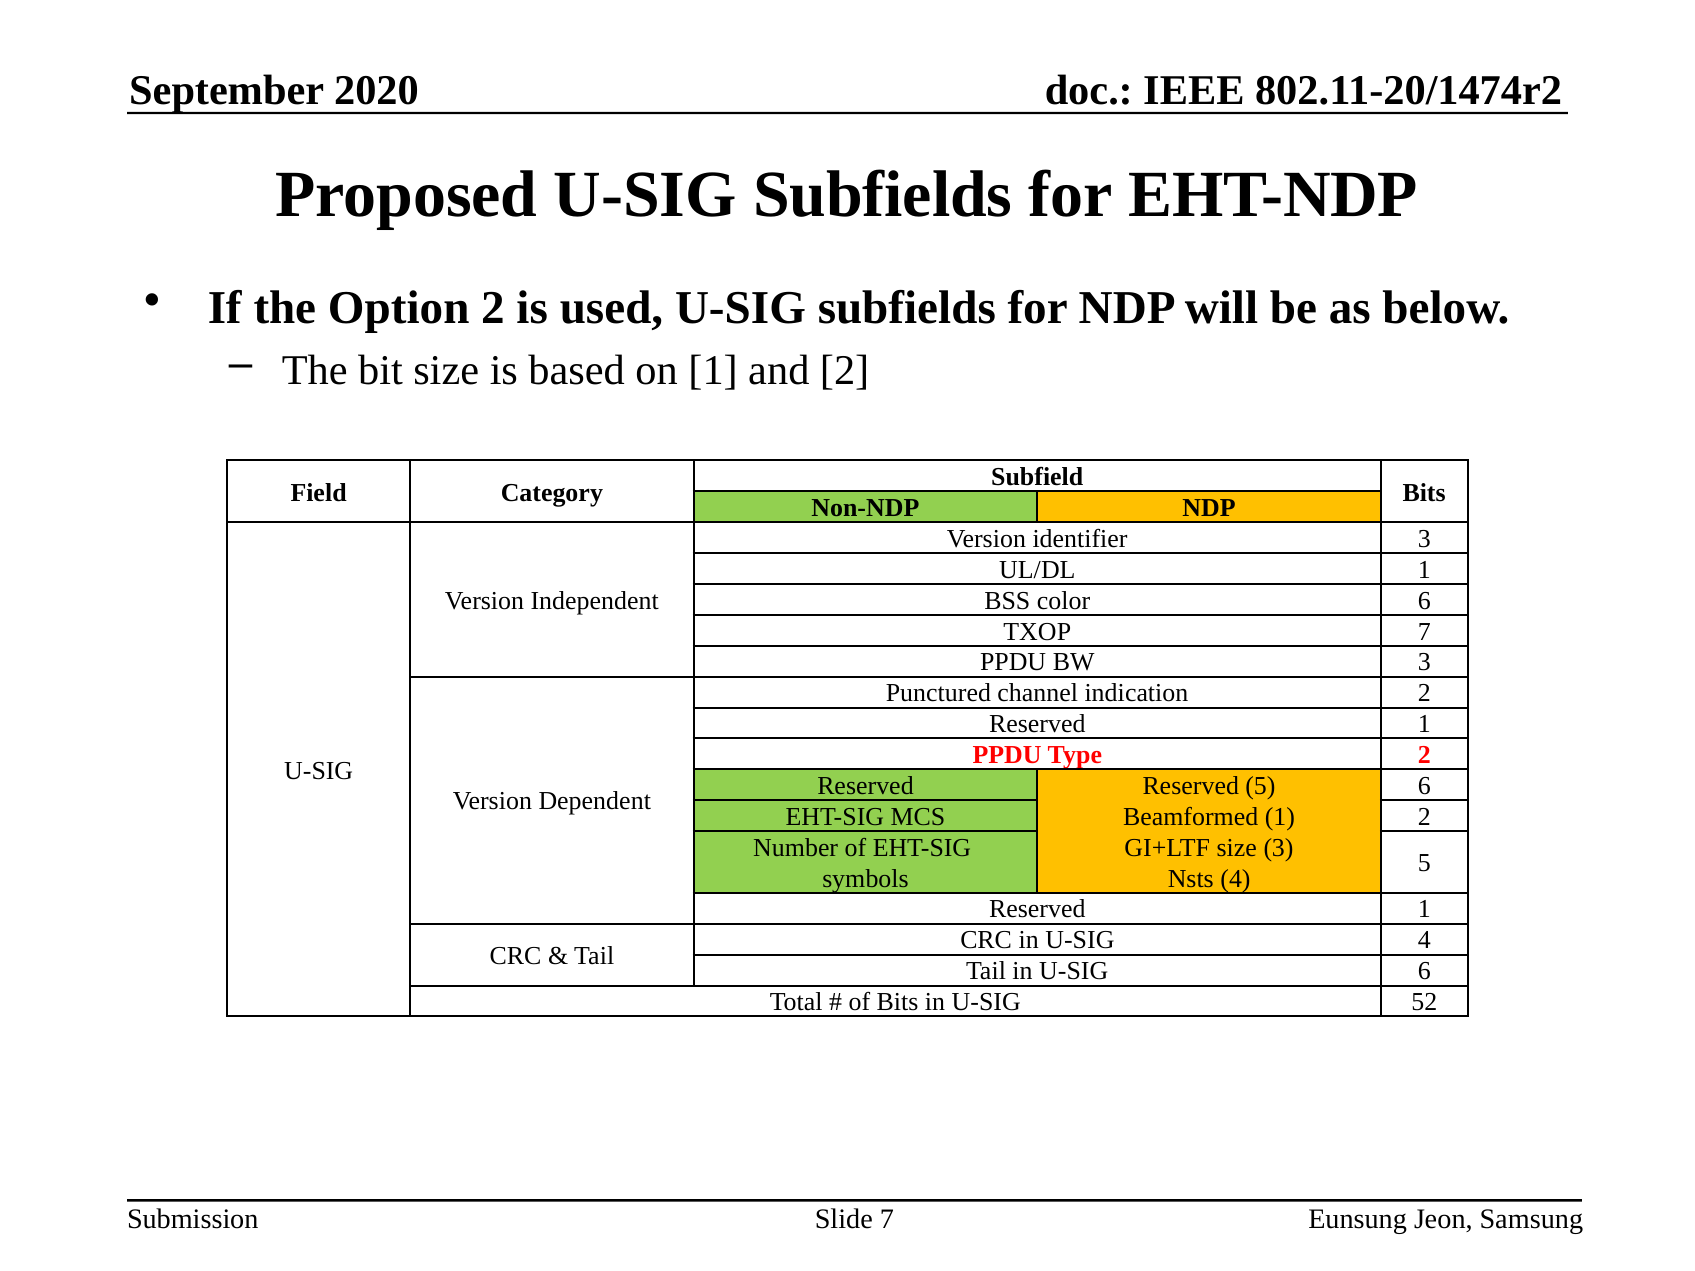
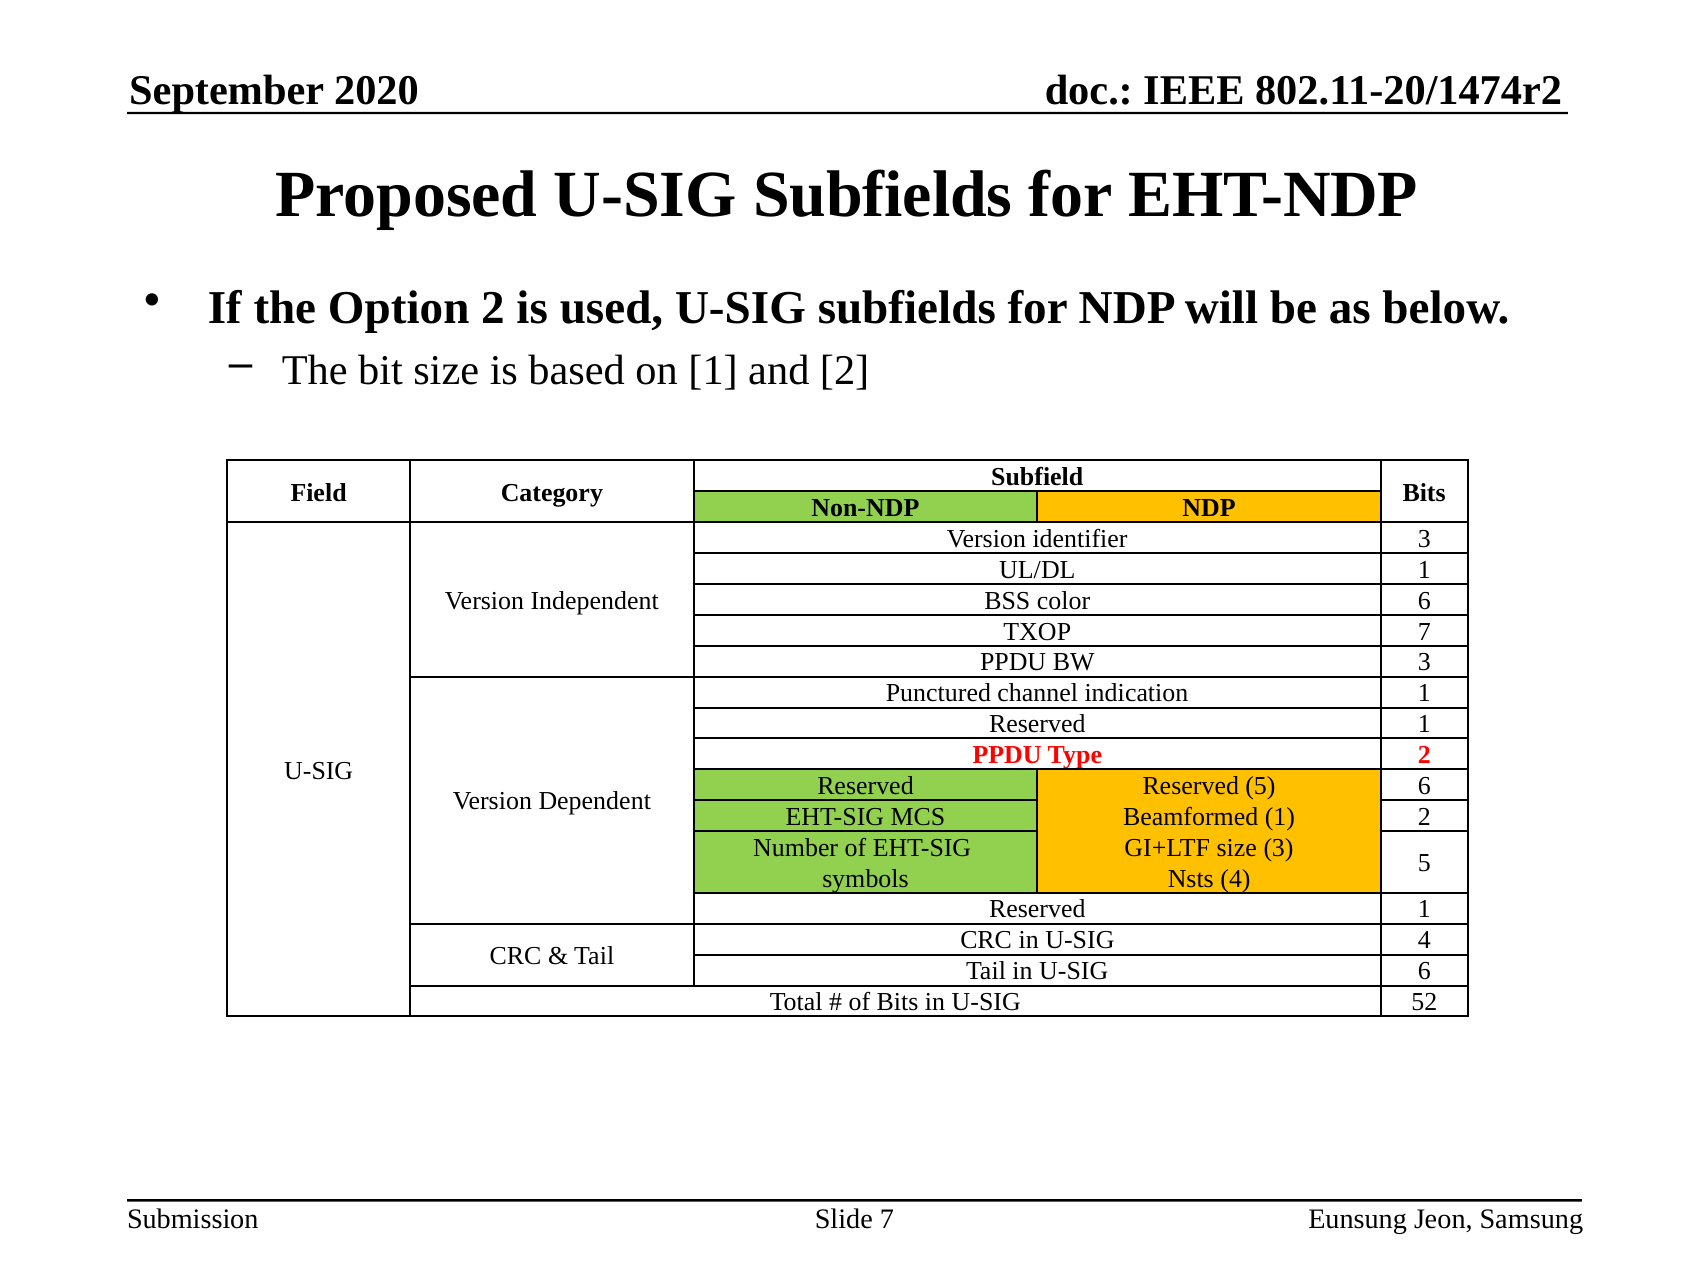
indication 2: 2 -> 1
